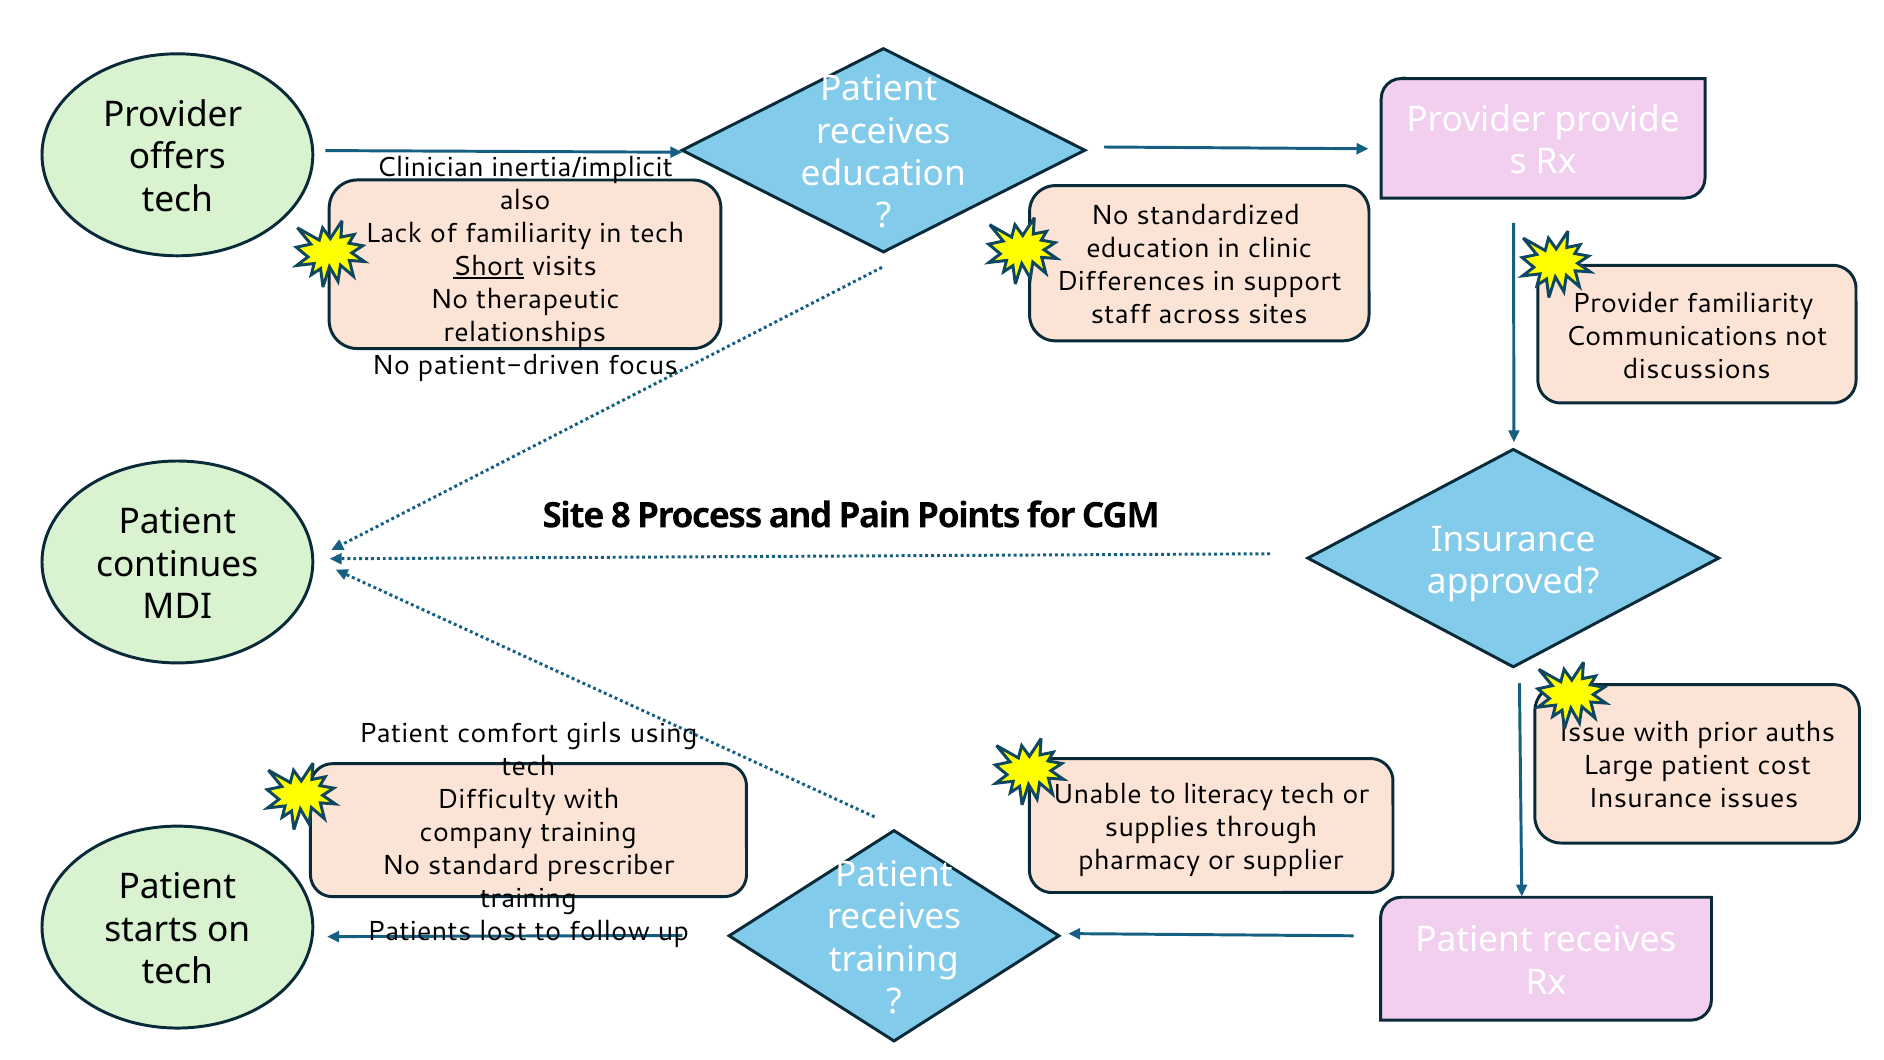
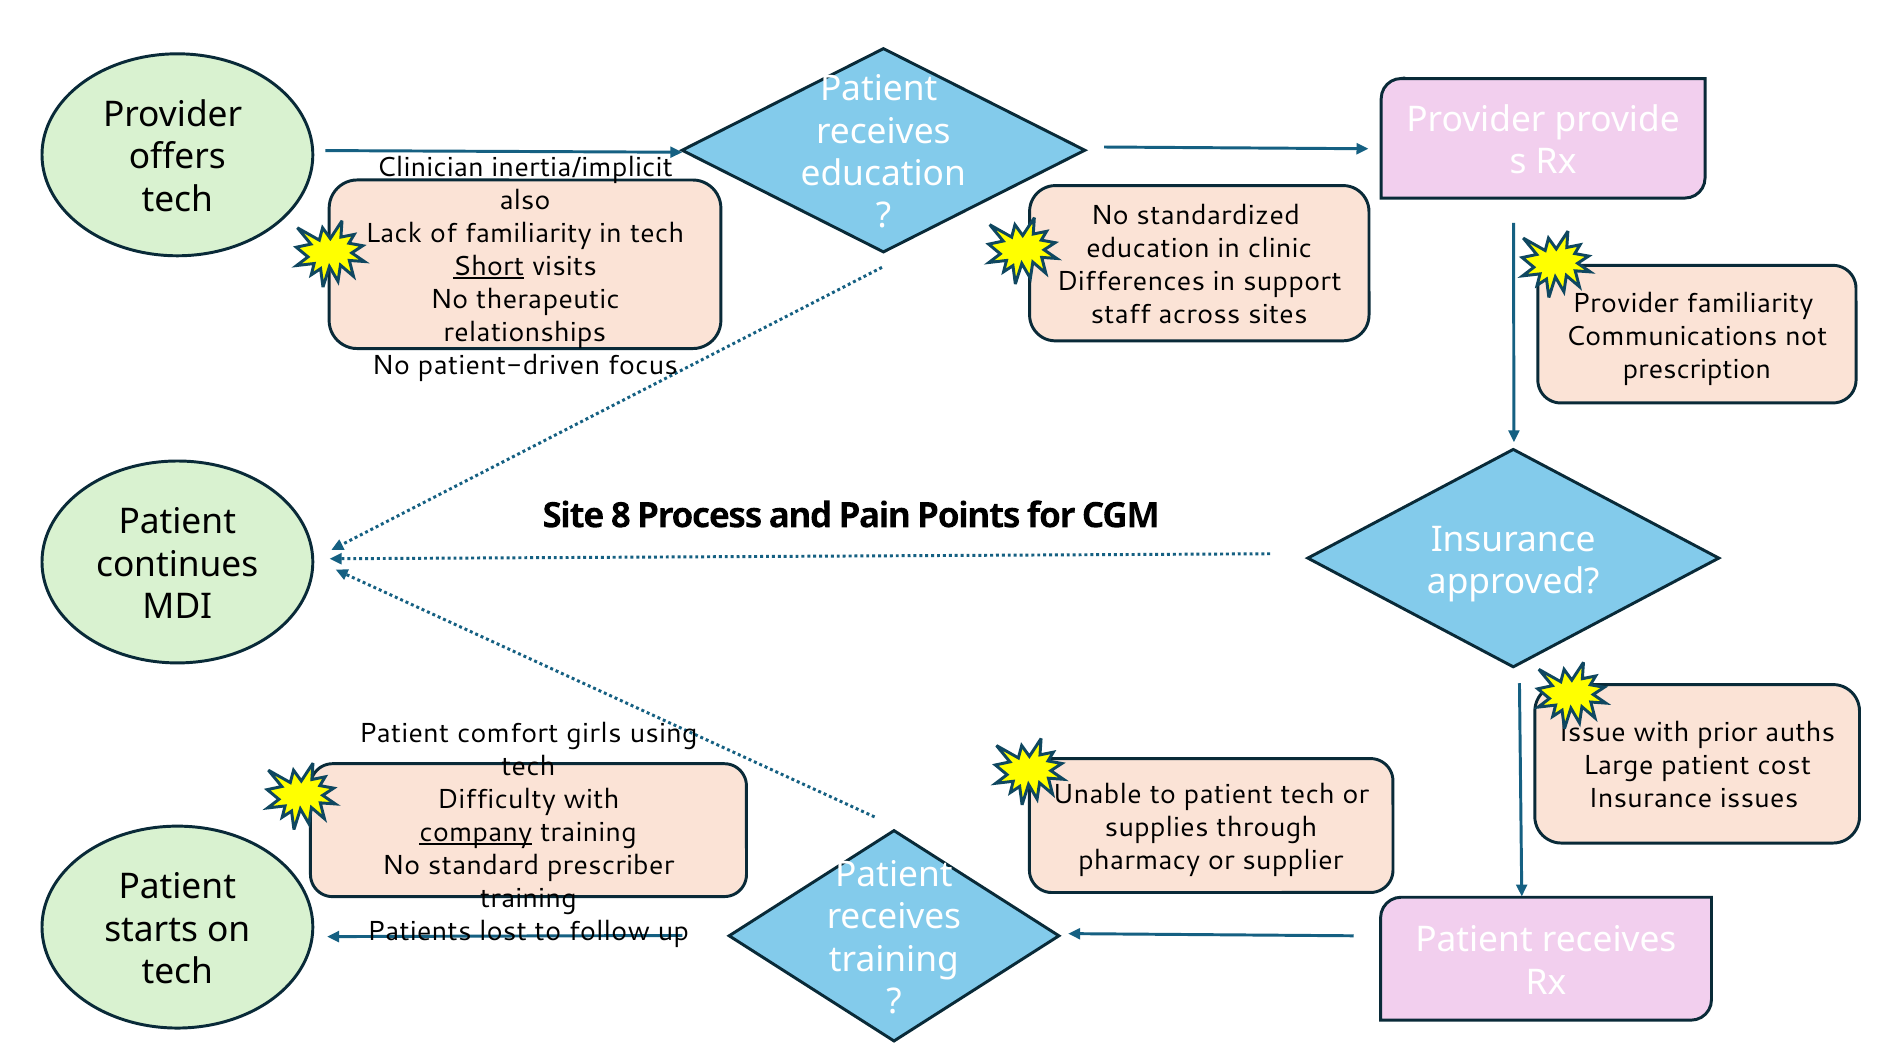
discussions: discussions -> prescription
to literacy: literacy -> patient
company underline: none -> present
